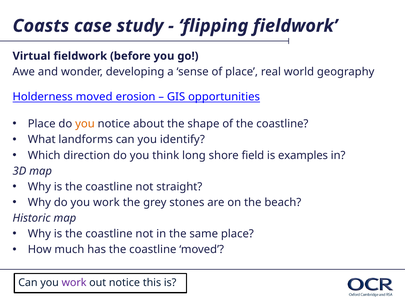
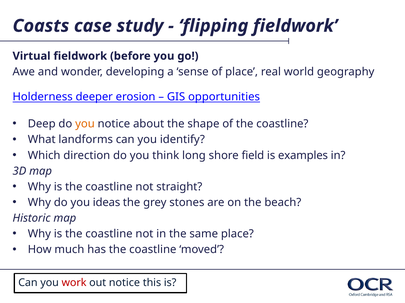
Holderness moved: moved -> deeper
Place at (42, 124): Place -> Deep
do you work: work -> ideas
work at (74, 283) colour: purple -> red
